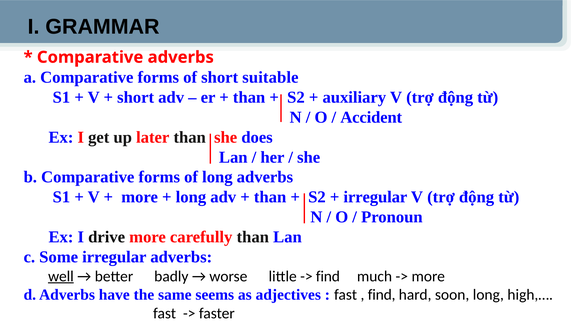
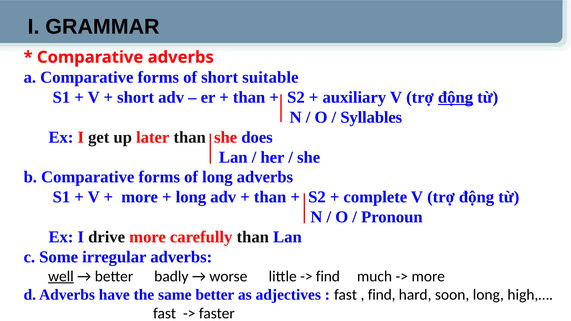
động at (456, 97) underline: none -> present
Accident: Accident -> Syllables
irregular at (375, 197): irregular -> complete
same seems: seems -> better
